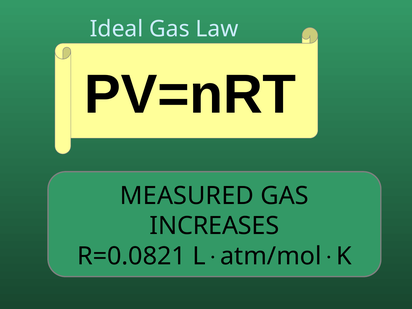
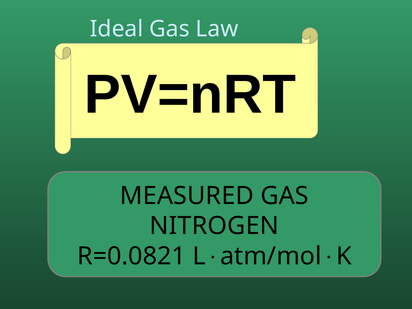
INCREASES: INCREASES -> NITROGEN
